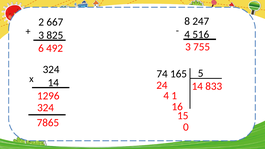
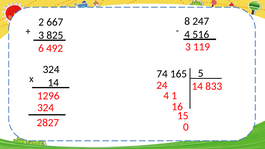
755: 755 -> 119
7865: 7865 -> 2827
